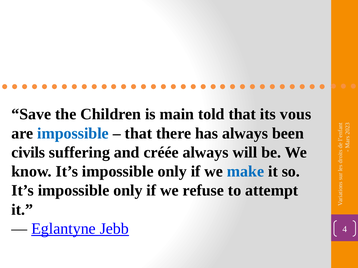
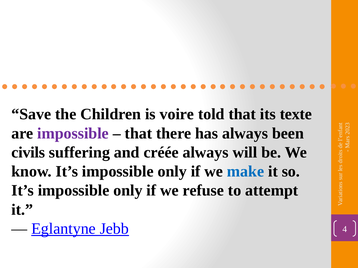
main: main -> voire
vous: vous -> texte
impossible at (73, 134) colour: blue -> purple
